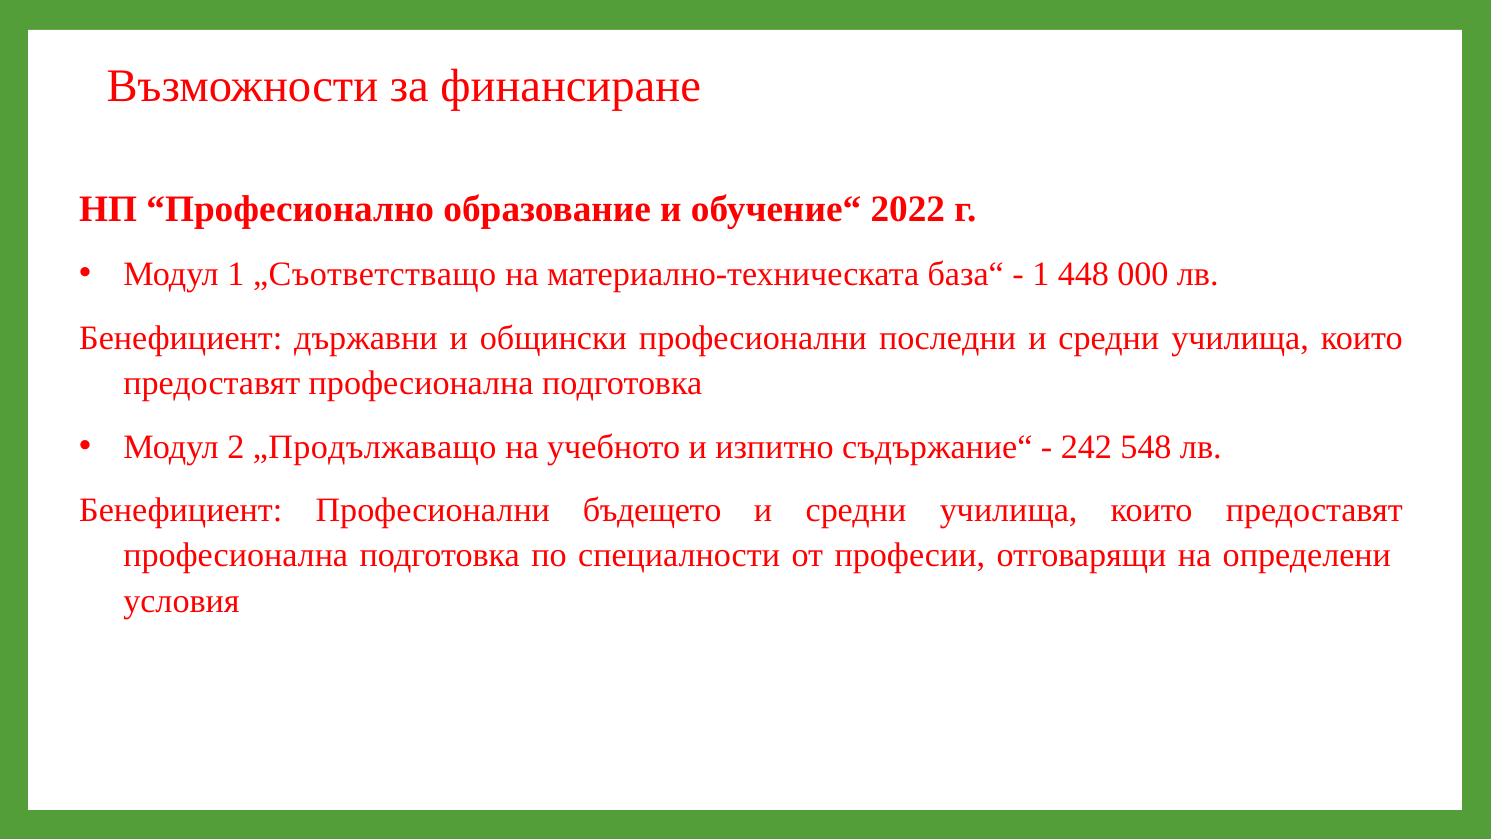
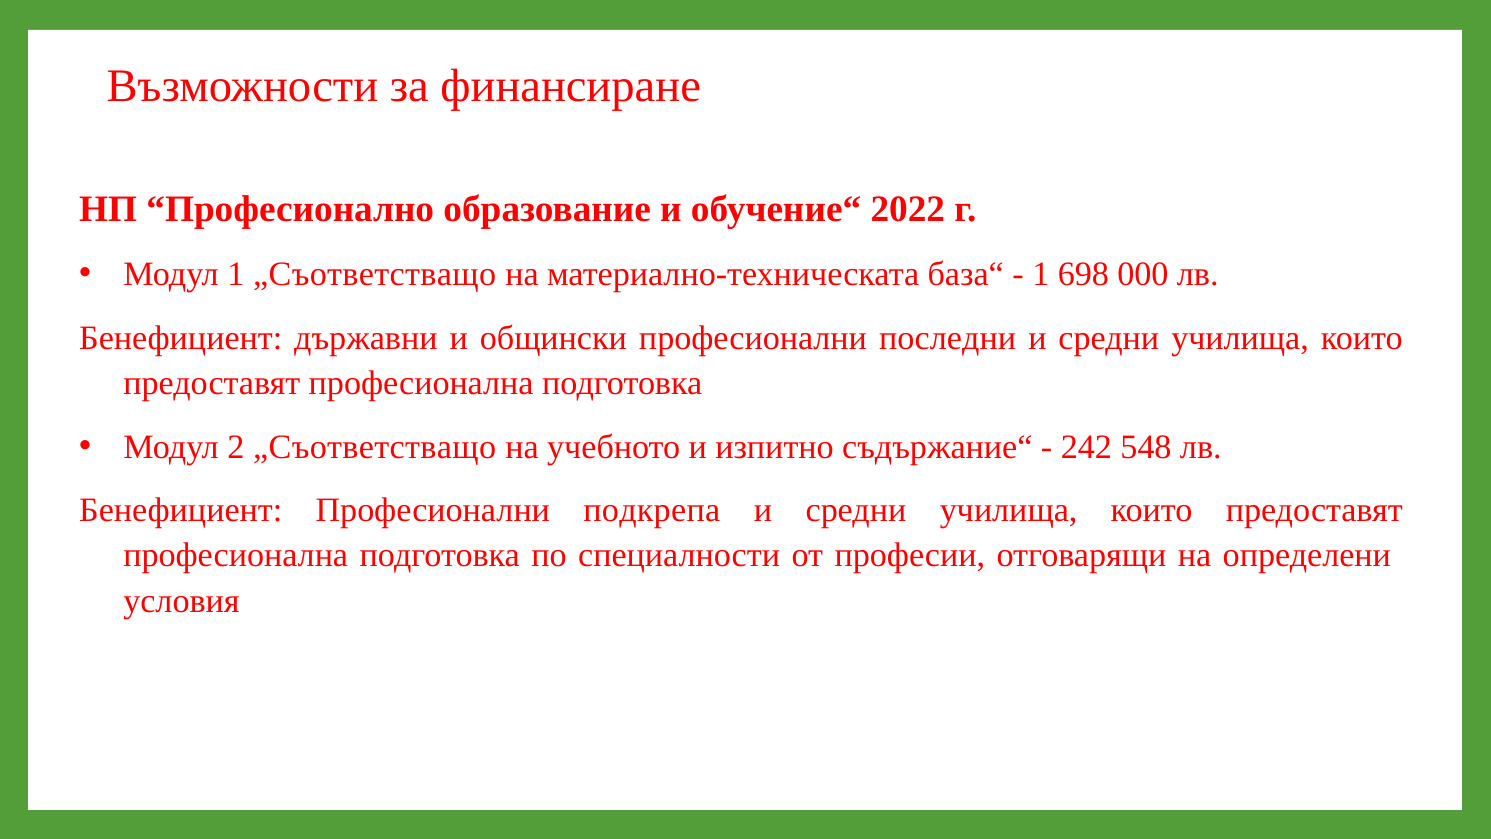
448: 448 -> 698
2 „Продължаващо: „Продължаващо -> „Съответстващо
бъдещето: бъдещето -> подкрепа
